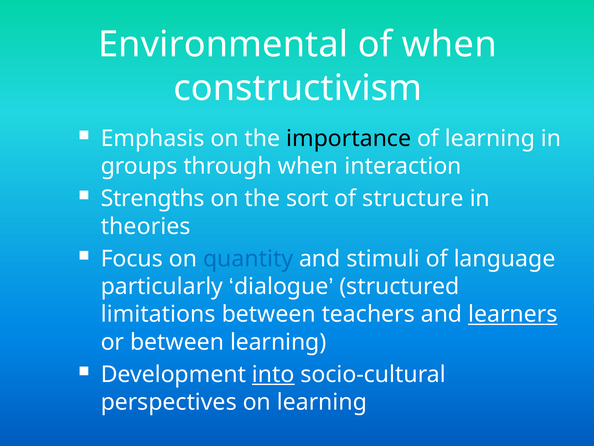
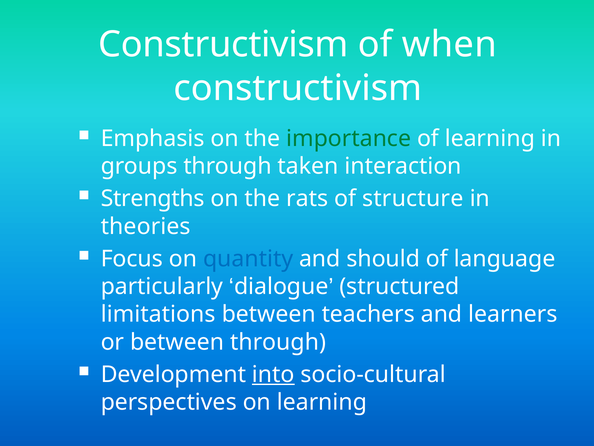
Environmental at (223, 45): Environmental -> Constructivism
importance colour: black -> green
through when: when -> taken
sort: sort -> rats
stimuli: stimuli -> should
learners underline: present -> none
between learning: learning -> through
